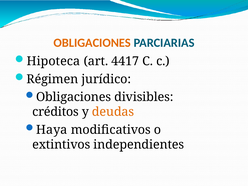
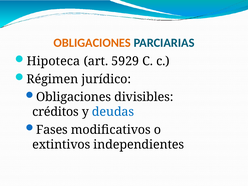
4417: 4417 -> 5929
deudas colour: orange -> blue
Haya: Haya -> Fases
